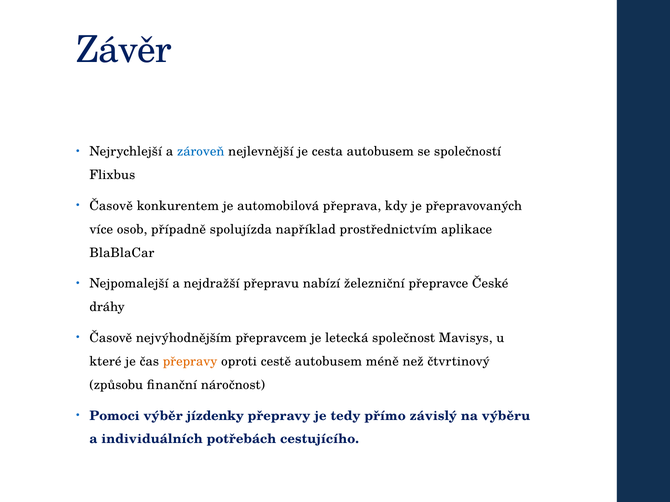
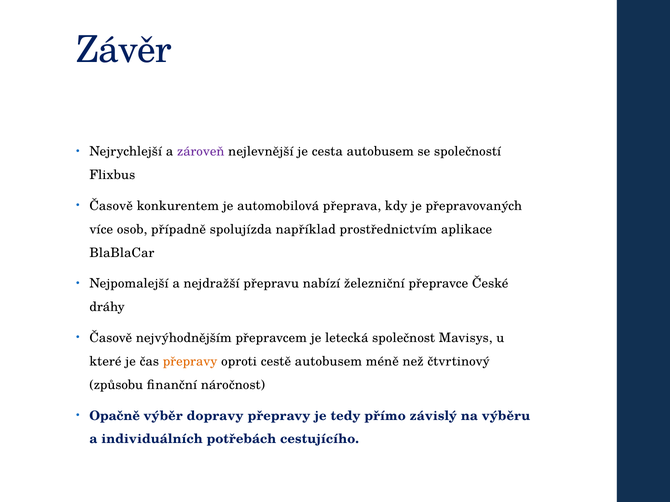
zároveň colour: blue -> purple
Pomoci: Pomoci -> Opačně
jízdenky: jízdenky -> dopravy
